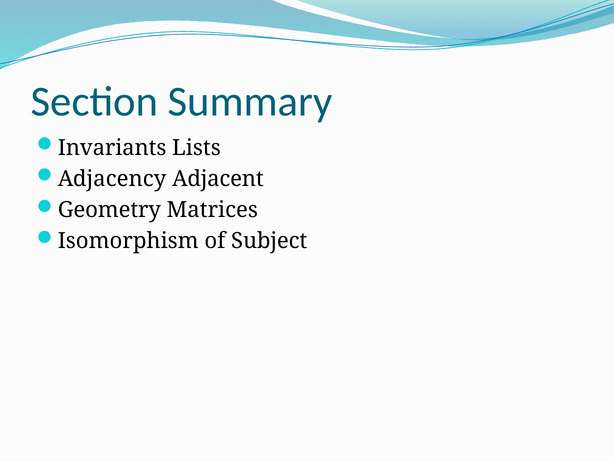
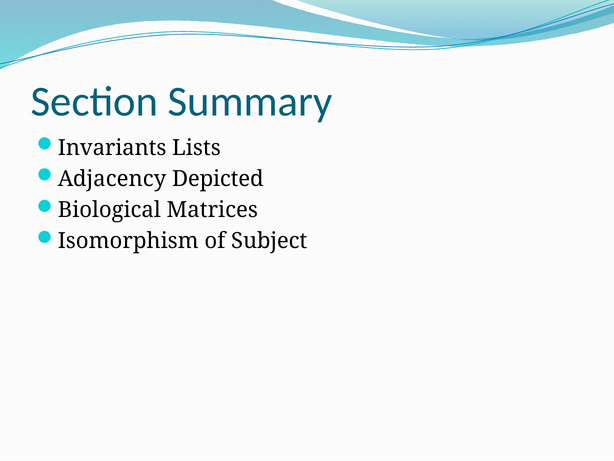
Adjacent: Adjacent -> Depicted
Geometry: Geometry -> Biological
